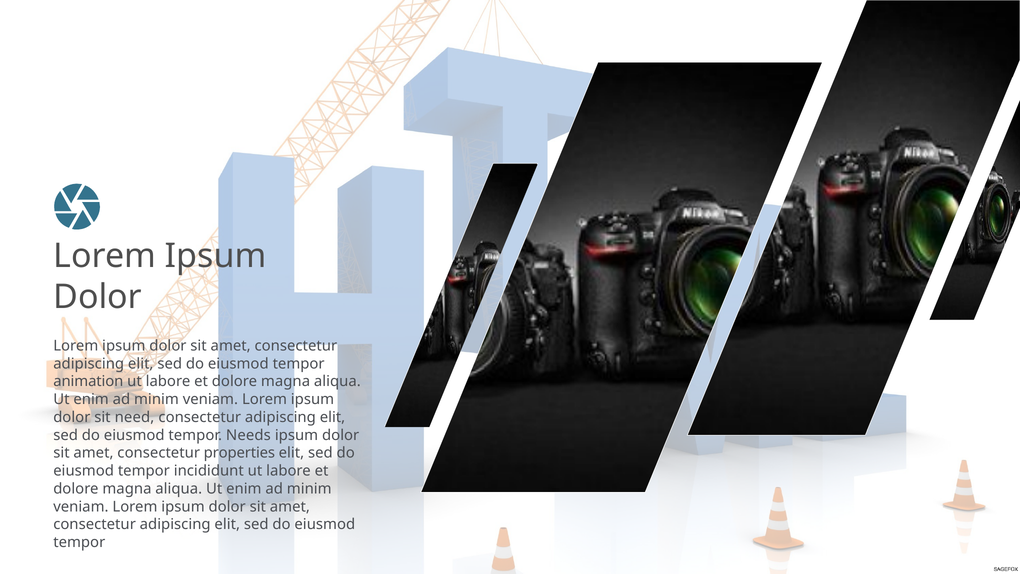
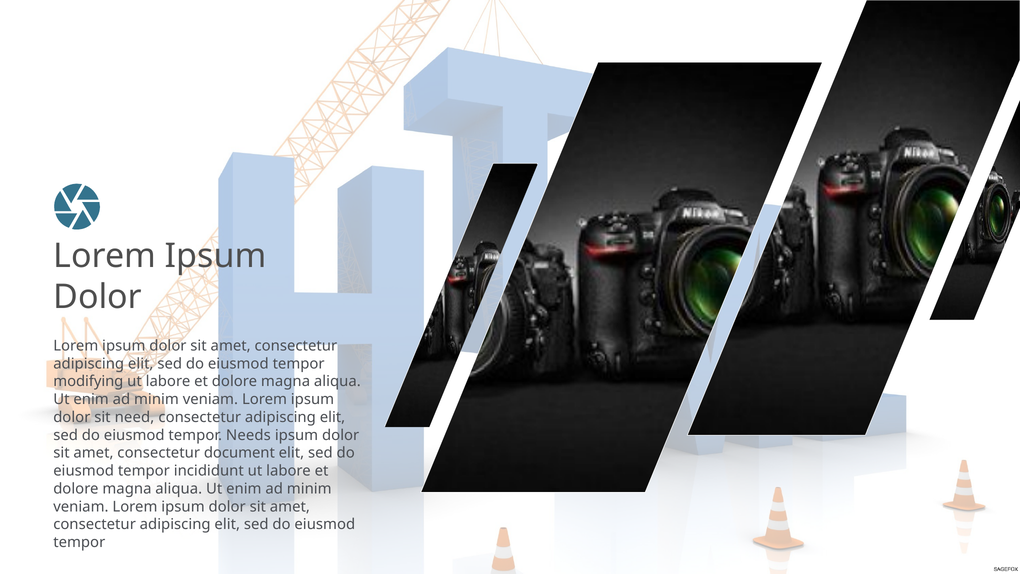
animation: animation -> modifying
properties: properties -> document
